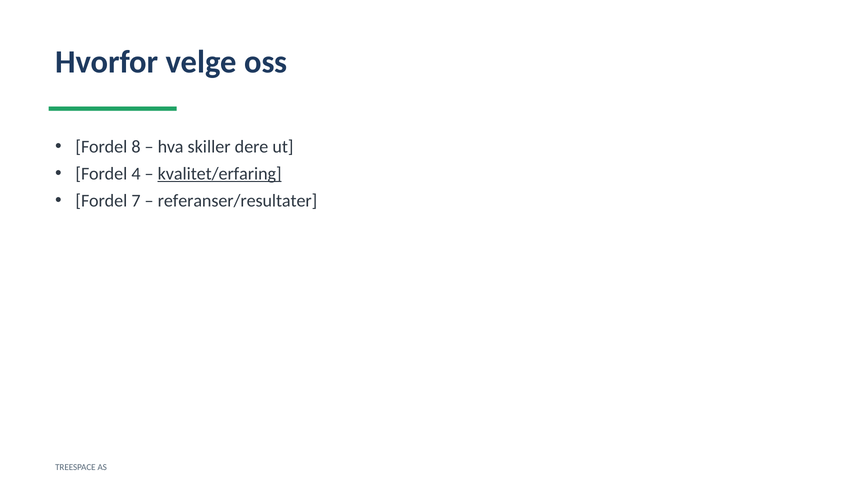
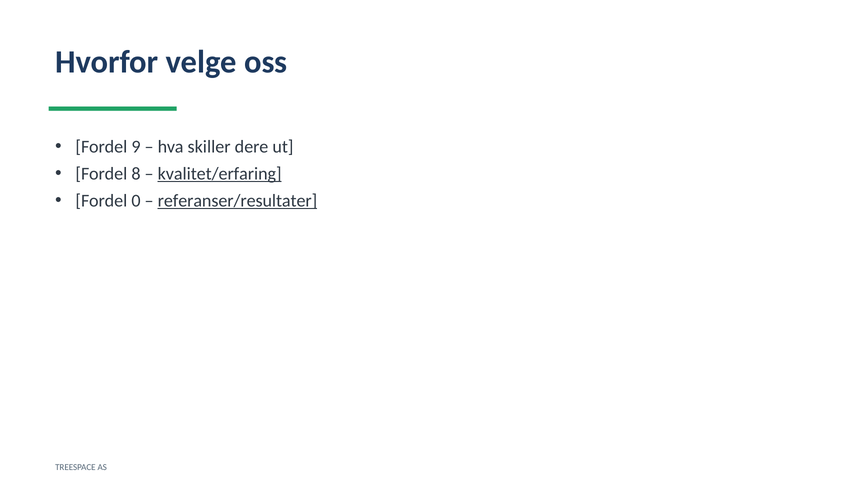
8: 8 -> 9
4: 4 -> 8
7: 7 -> 0
referanser/resultater underline: none -> present
